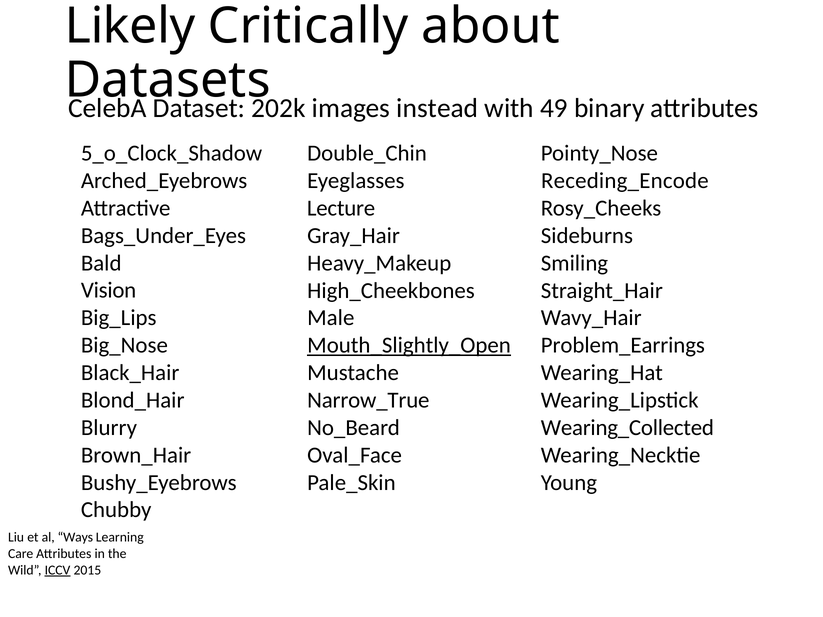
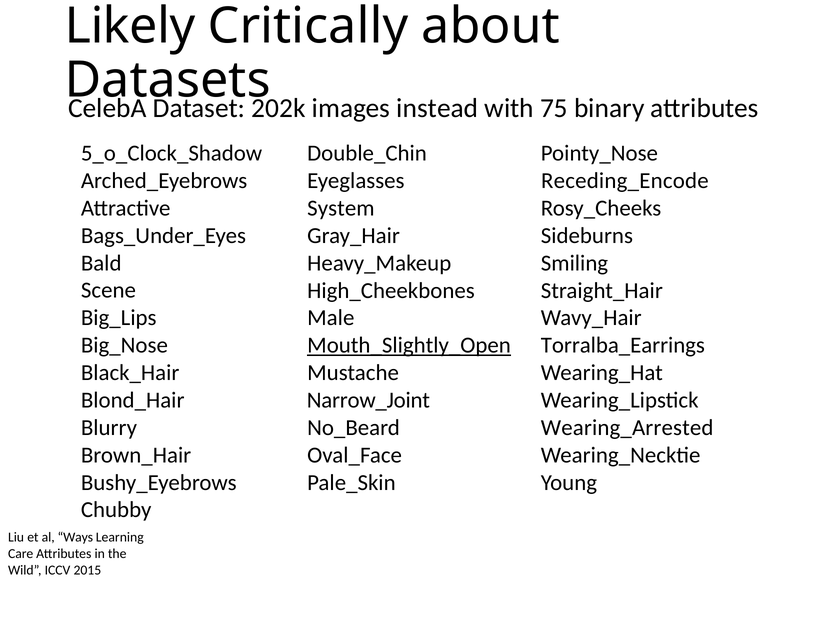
49: 49 -> 75
Lecture: Lecture -> System
Vision: Vision -> Scene
Problem_Earrings: Problem_Earrings -> Torralba_Earrings
Narrow_True: Narrow_True -> Narrow_Joint
Wearing_Collected: Wearing_Collected -> Wearing_Arrested
ICCV underline: present -> none
